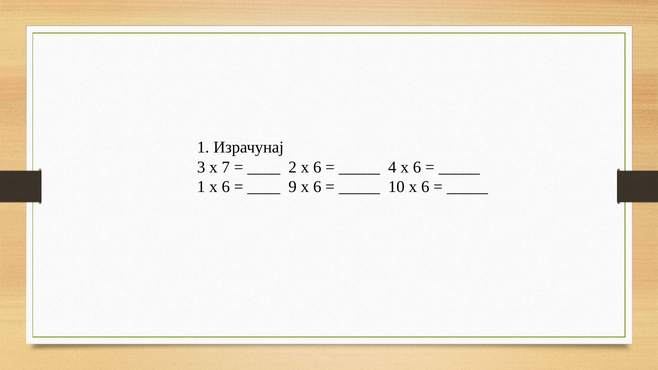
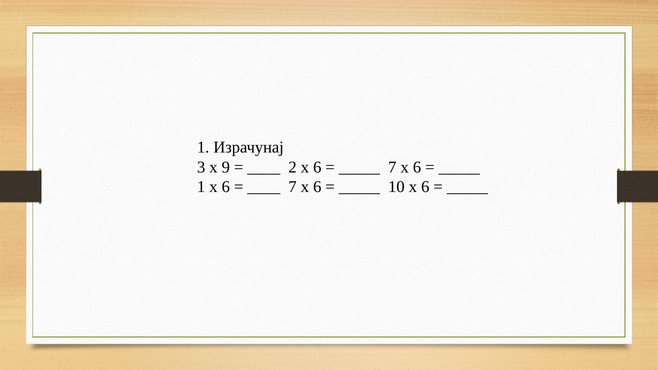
7: 7 -> 9
4 at (392, 167): 4 -> 7
9 at (293, 187): 9 -> 7
